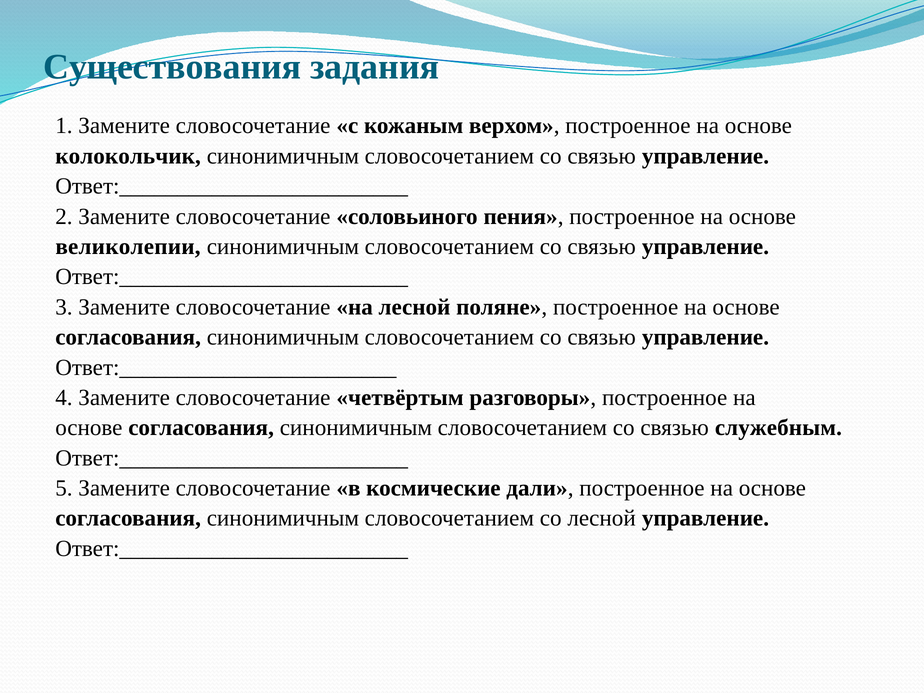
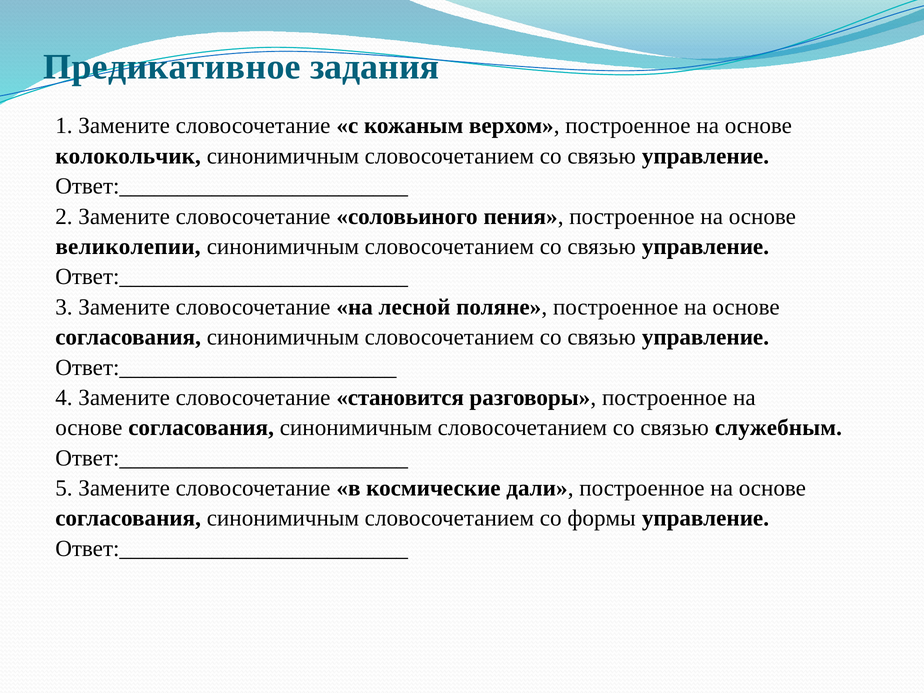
Существования: Существования -> Предикативное
четвёртым: четвёртым -> становится
со лесной: лесной -> формы
